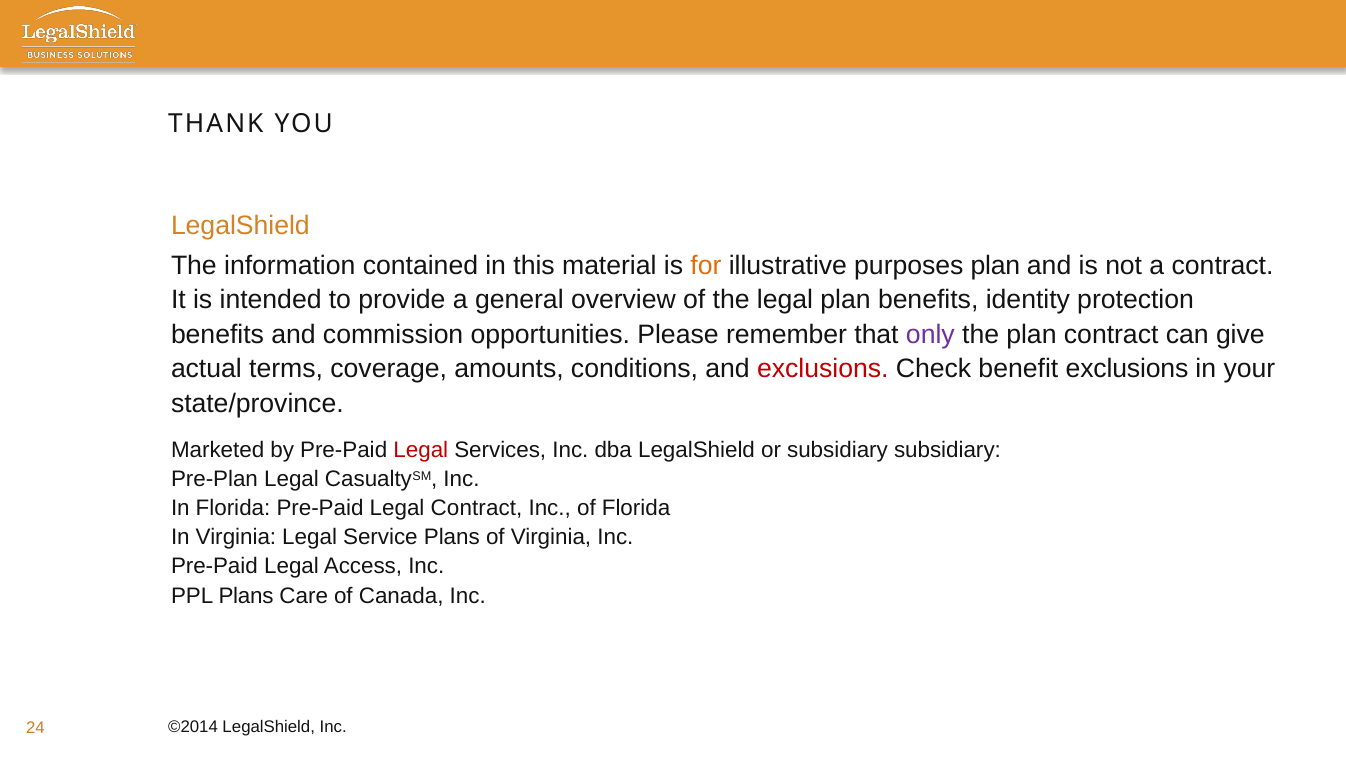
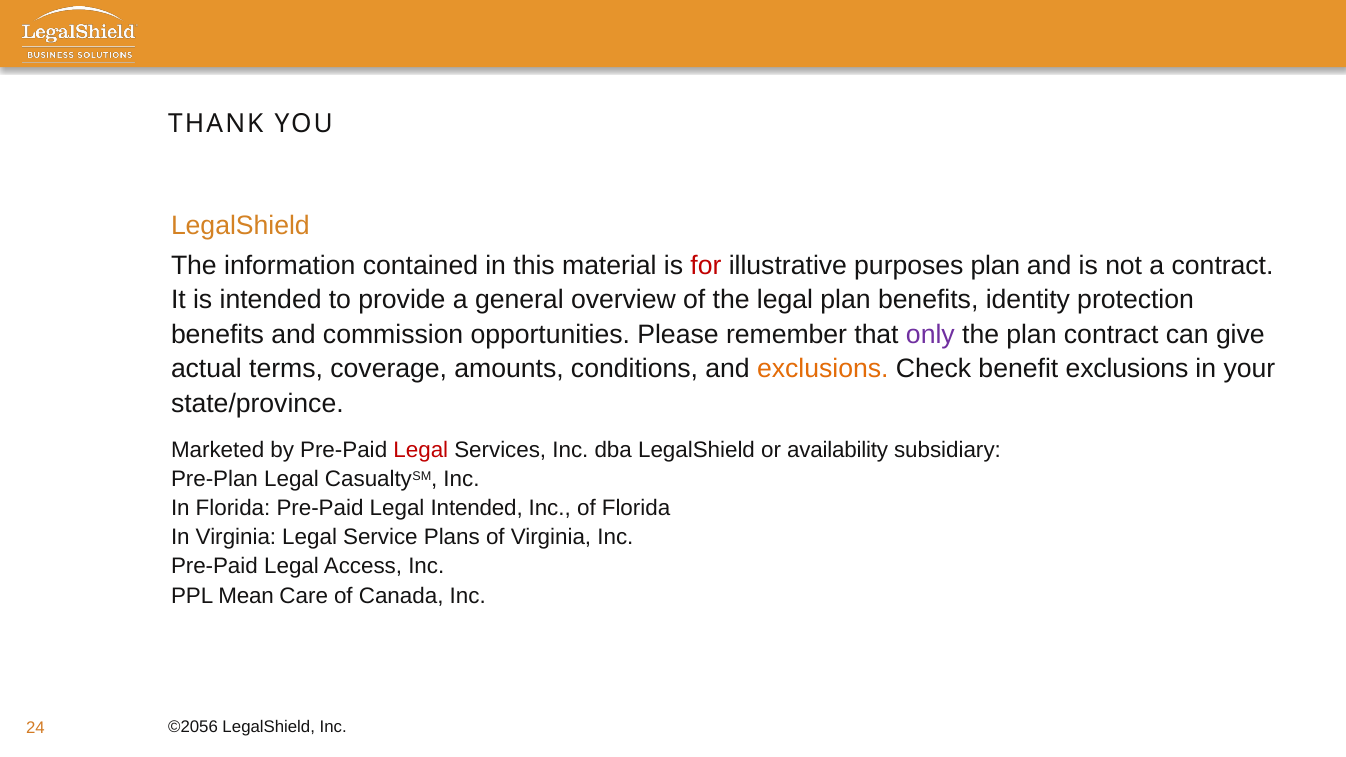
for colour: orange -> red
exclusions at (823, 369) colour: red -> orange
or subsidiary: subsidiary -> availability
Legal Contract: Contract -> Intended
PPL Plans: Plans -> Mean
©2014: ©2014 -> ©2056
